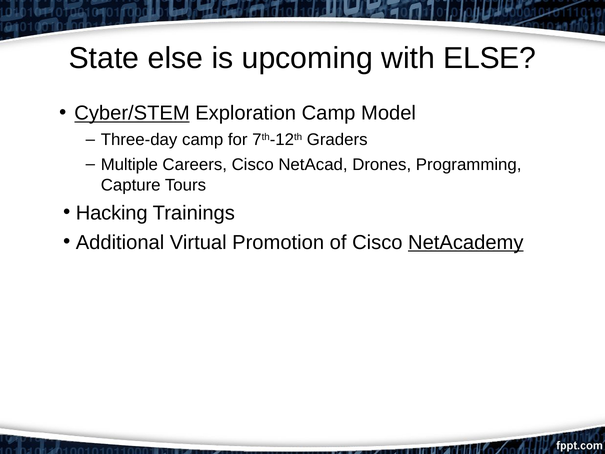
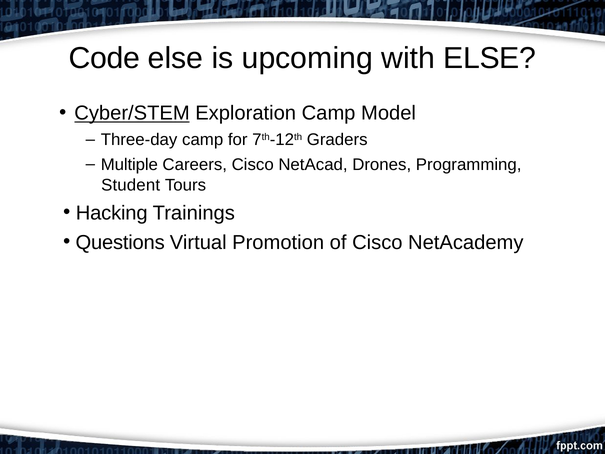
State: State -> Code
Capture: Capture -> Student
Additional: Additional -> Questions
NetAcademy underline: present -> none
